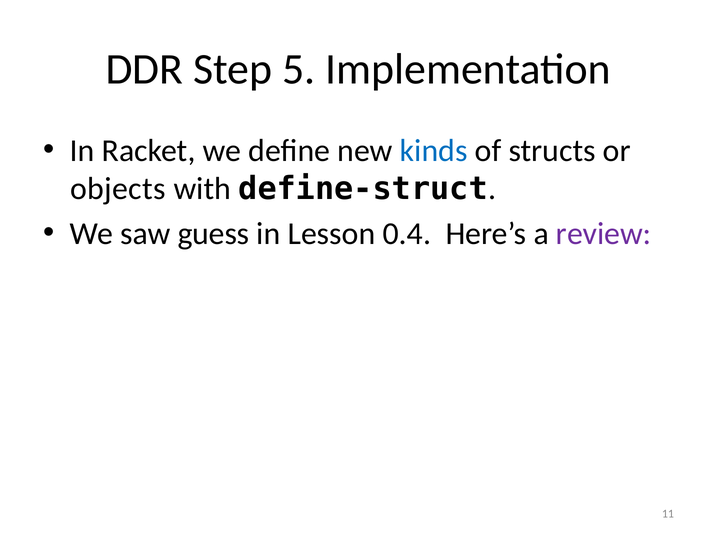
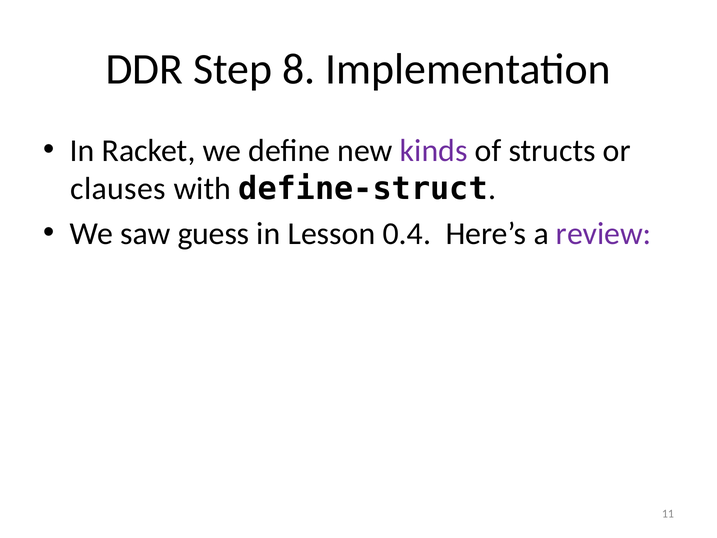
5: 5 -> 8
kinds colour: blue -> purple
objects: objects -> clauses
